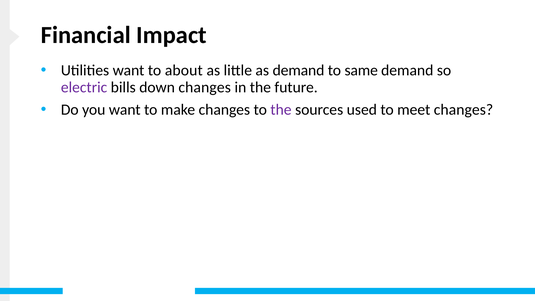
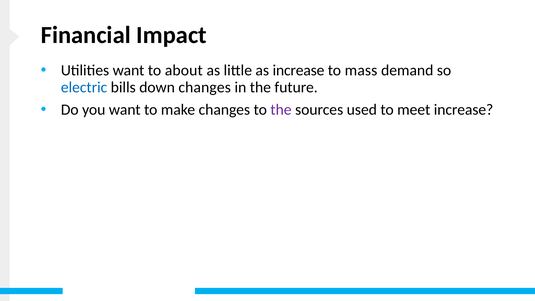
as demand: demand -> increase
same: same -> mass
electric colour: purple -> blue
meet changes: changes -> increase
